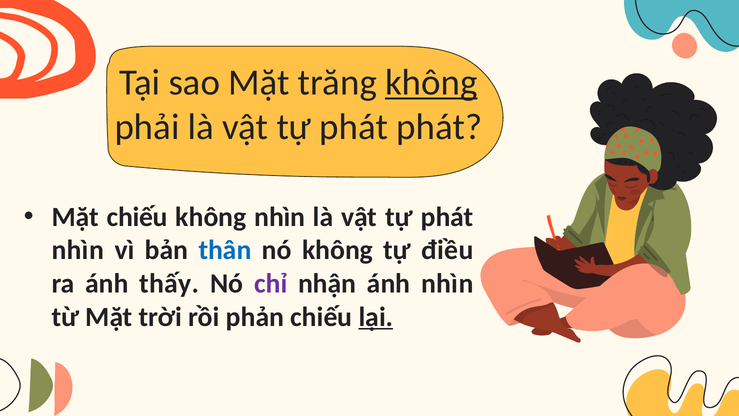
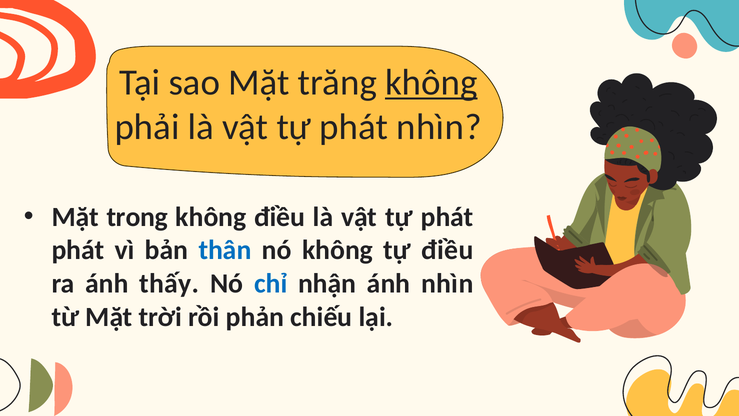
phát phát: phát -> nhìn
Mặt chiếu: chiếu -> trong
không nhìn: nhìn -> điều
nhìn at (78, 250): nhìn -> phát
chỉ colour: purple -> blue
lại underline: present -> none
